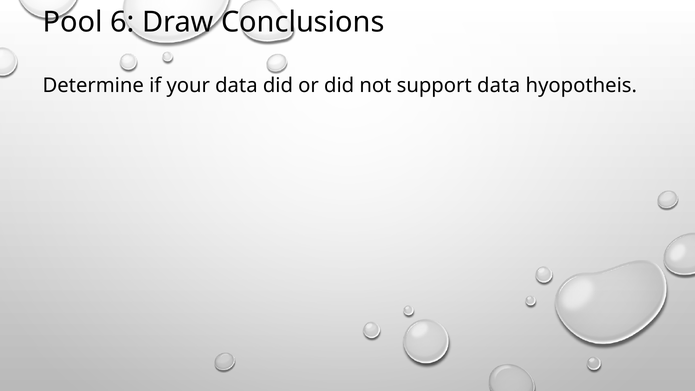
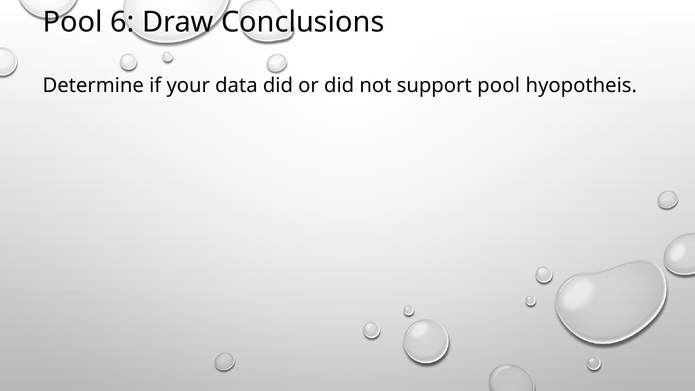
support data: data -> pool
